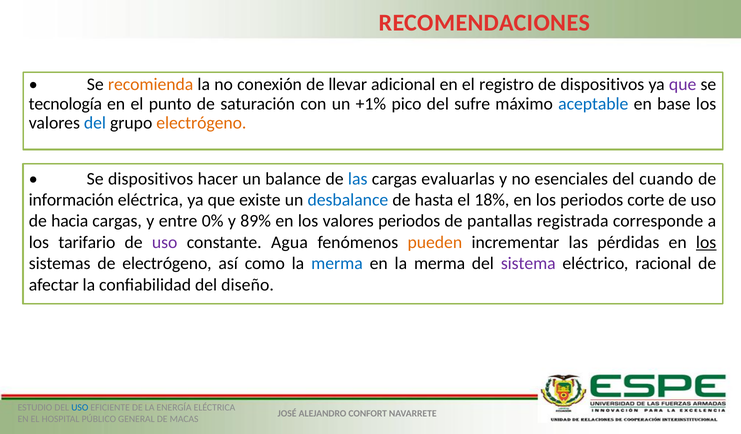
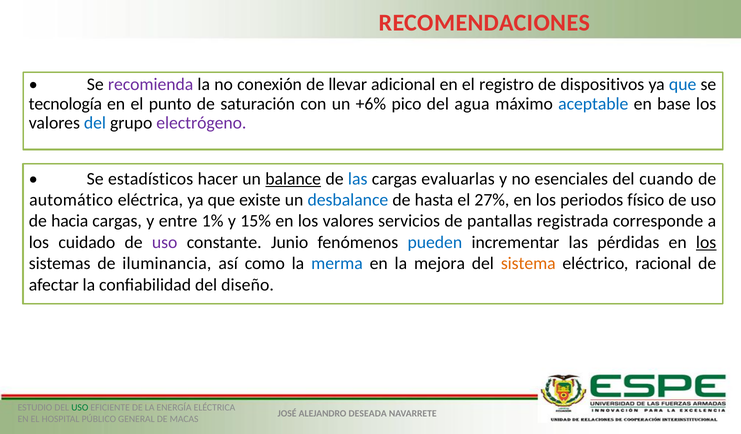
recomienda colour: orange -> purple
que at (683, 85) colour: purple -> blue
+1%: +1% -> +6%
sufre: sufre -> agua
electrógeno at (201, 123) colour: orange -> purple
Se dispositivos: dispositivos -> estadísticos
balance underline: none -> present
información: información -> automático
18%: 18% -> 27%
corte: corte -> físico
0%: 0% -> 1%
89%: 89% -> 15%
valores periodos: periodos -> servicios
tarifario: tarifario -> cuidado
Agua: Agua -> Junio
pueden colour: orange -> blue
de electrógeno: electrógeno -> iluminancia
en la merma: merma -> mejora
sistema colour: purple -> orange
USO at (80, 408) colour: blue -> green
CONFORT: CONFORT -> DESEADA
